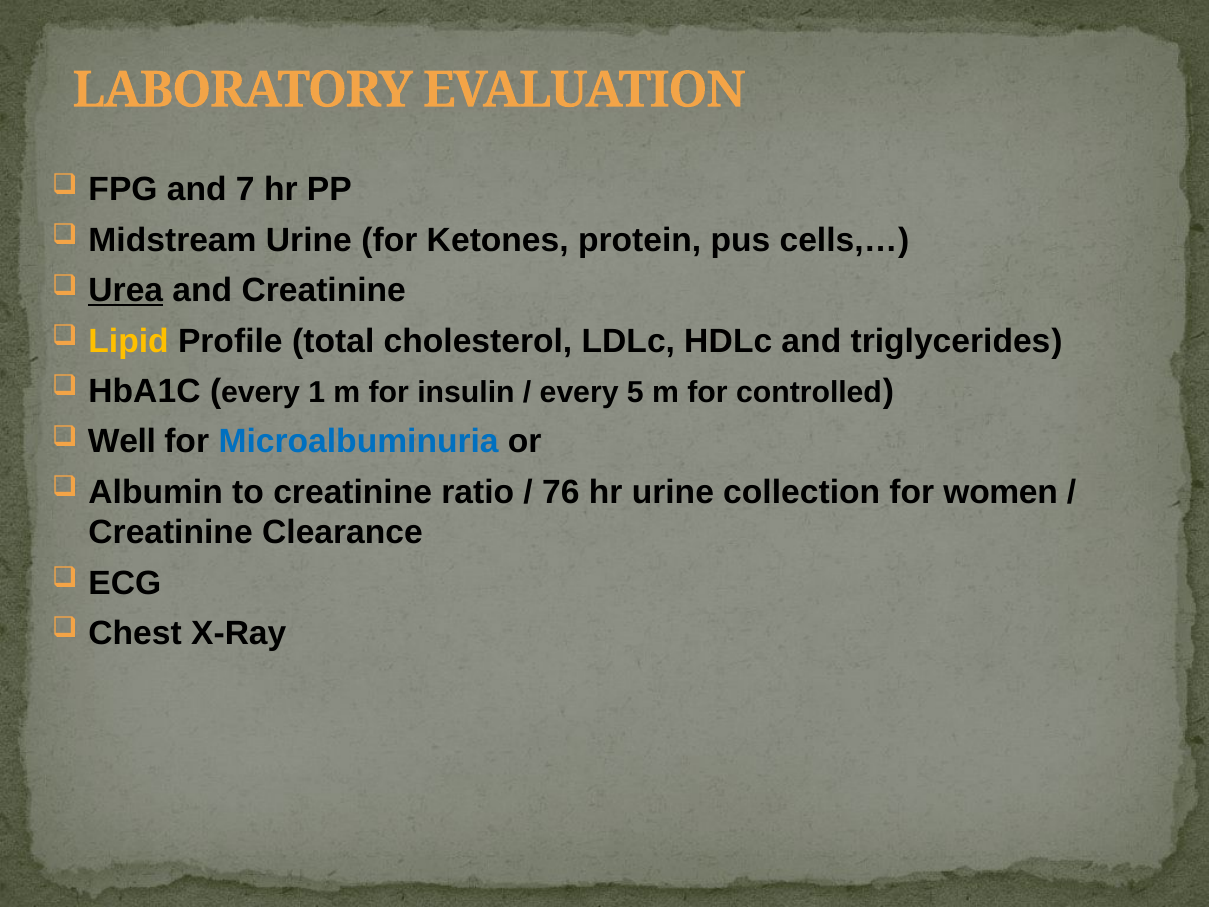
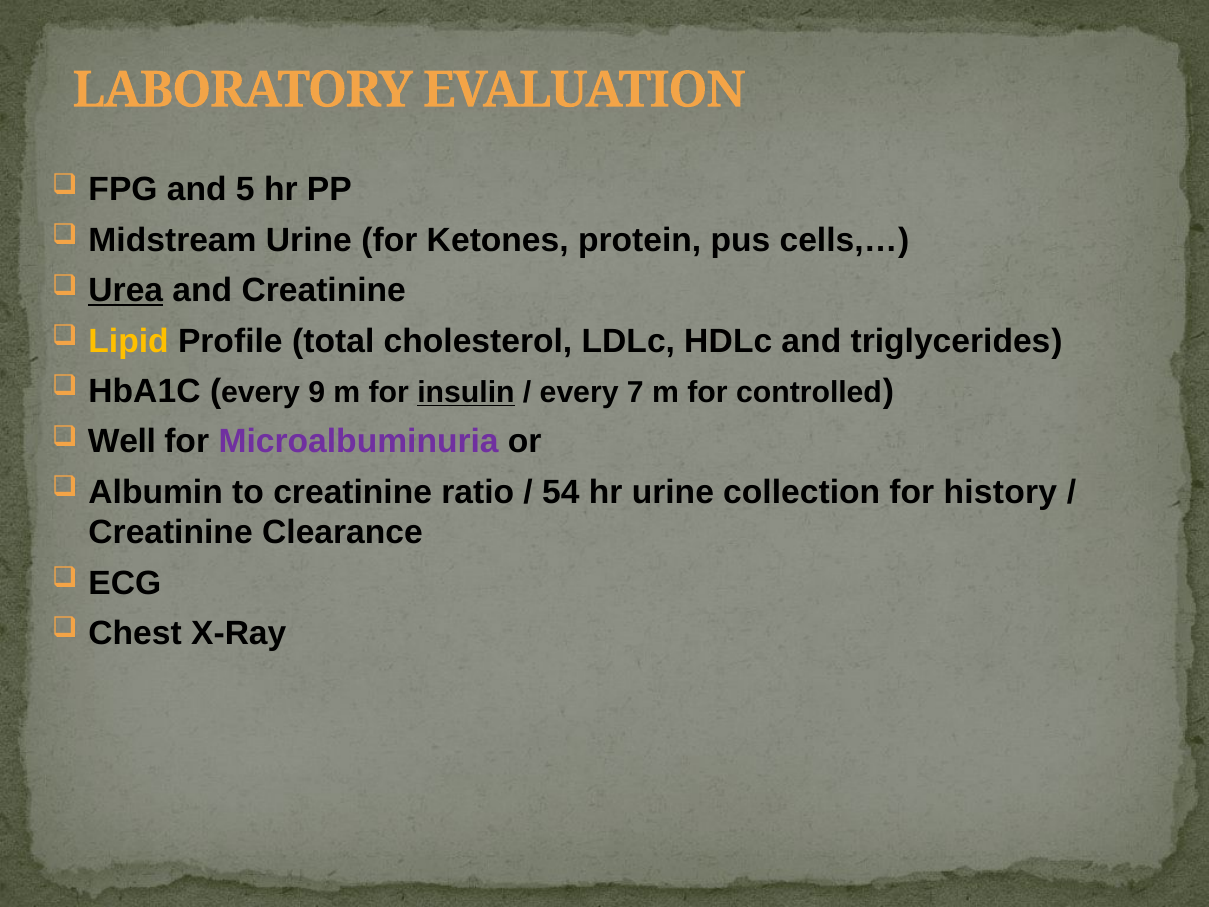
7: 7 -> 5
1: 1 -> 9
insulin underline: none -> present
5: 5 -> 7
Microalbuminuria colour: blue -> purple
76: 76 -> 54
women: women -> history
